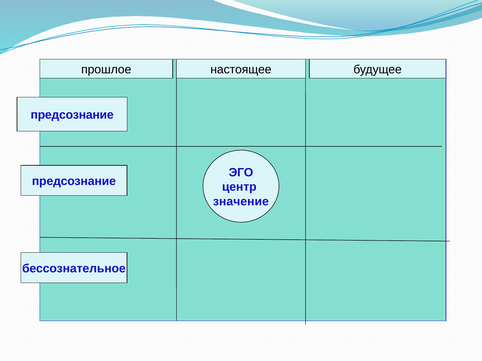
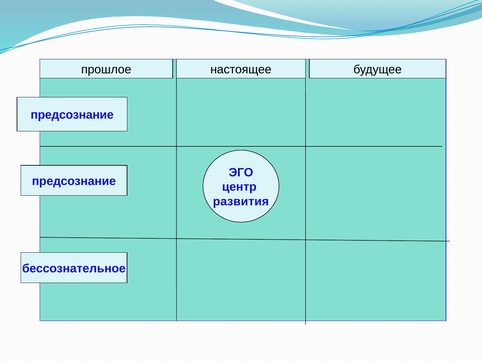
значение: значение -> развития
